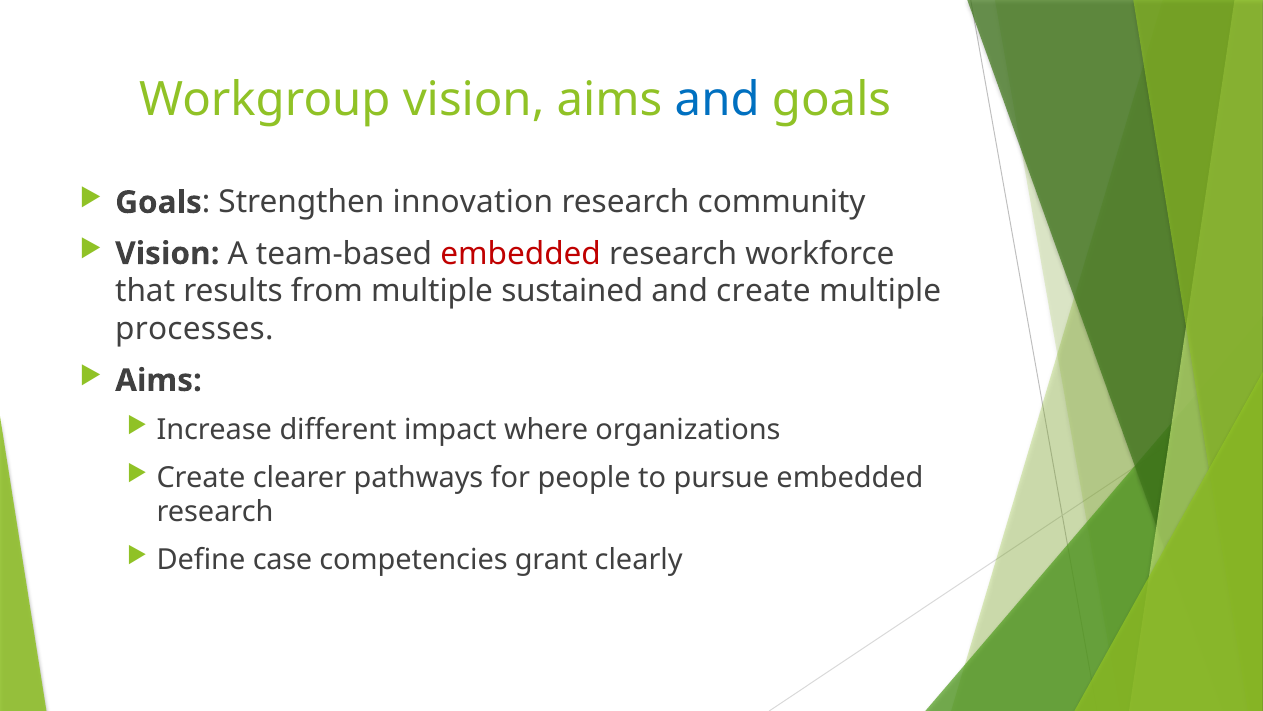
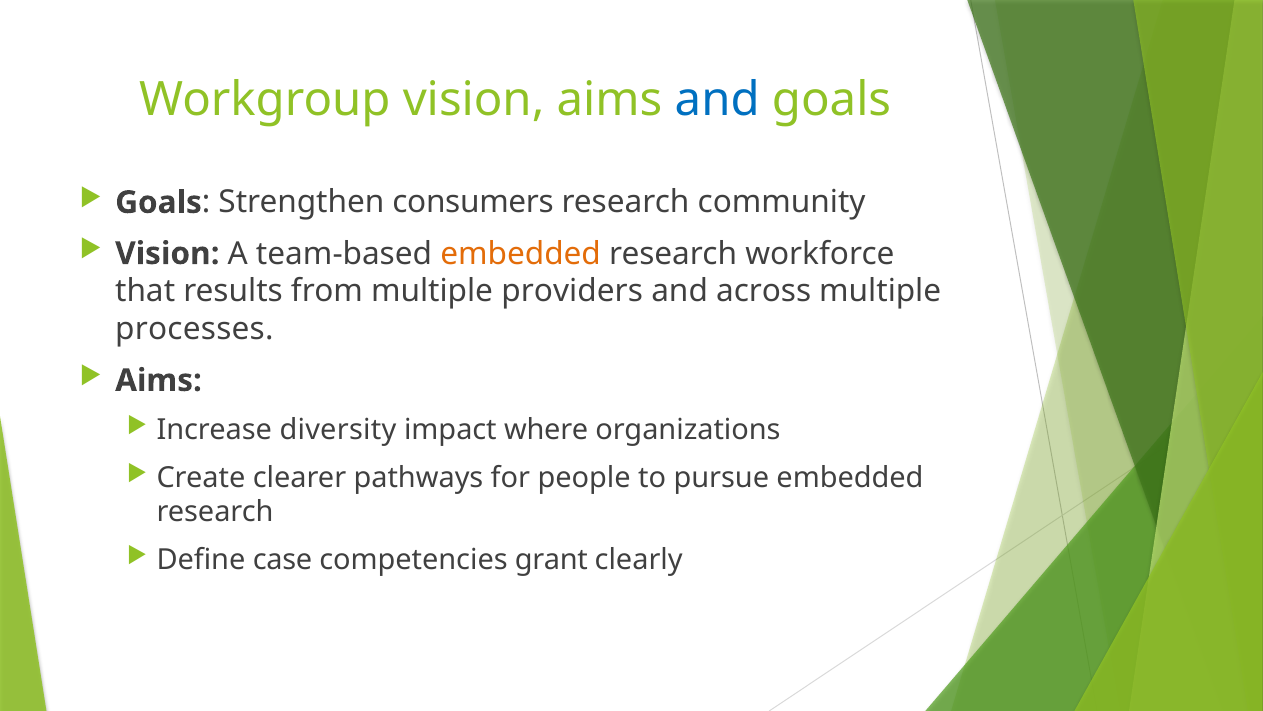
innovation: innovation -> consumers
embedded at (521, 253) colour: red -> orange
sustained: sustained -> providers
and create: create -> across
different: different -> diversity
